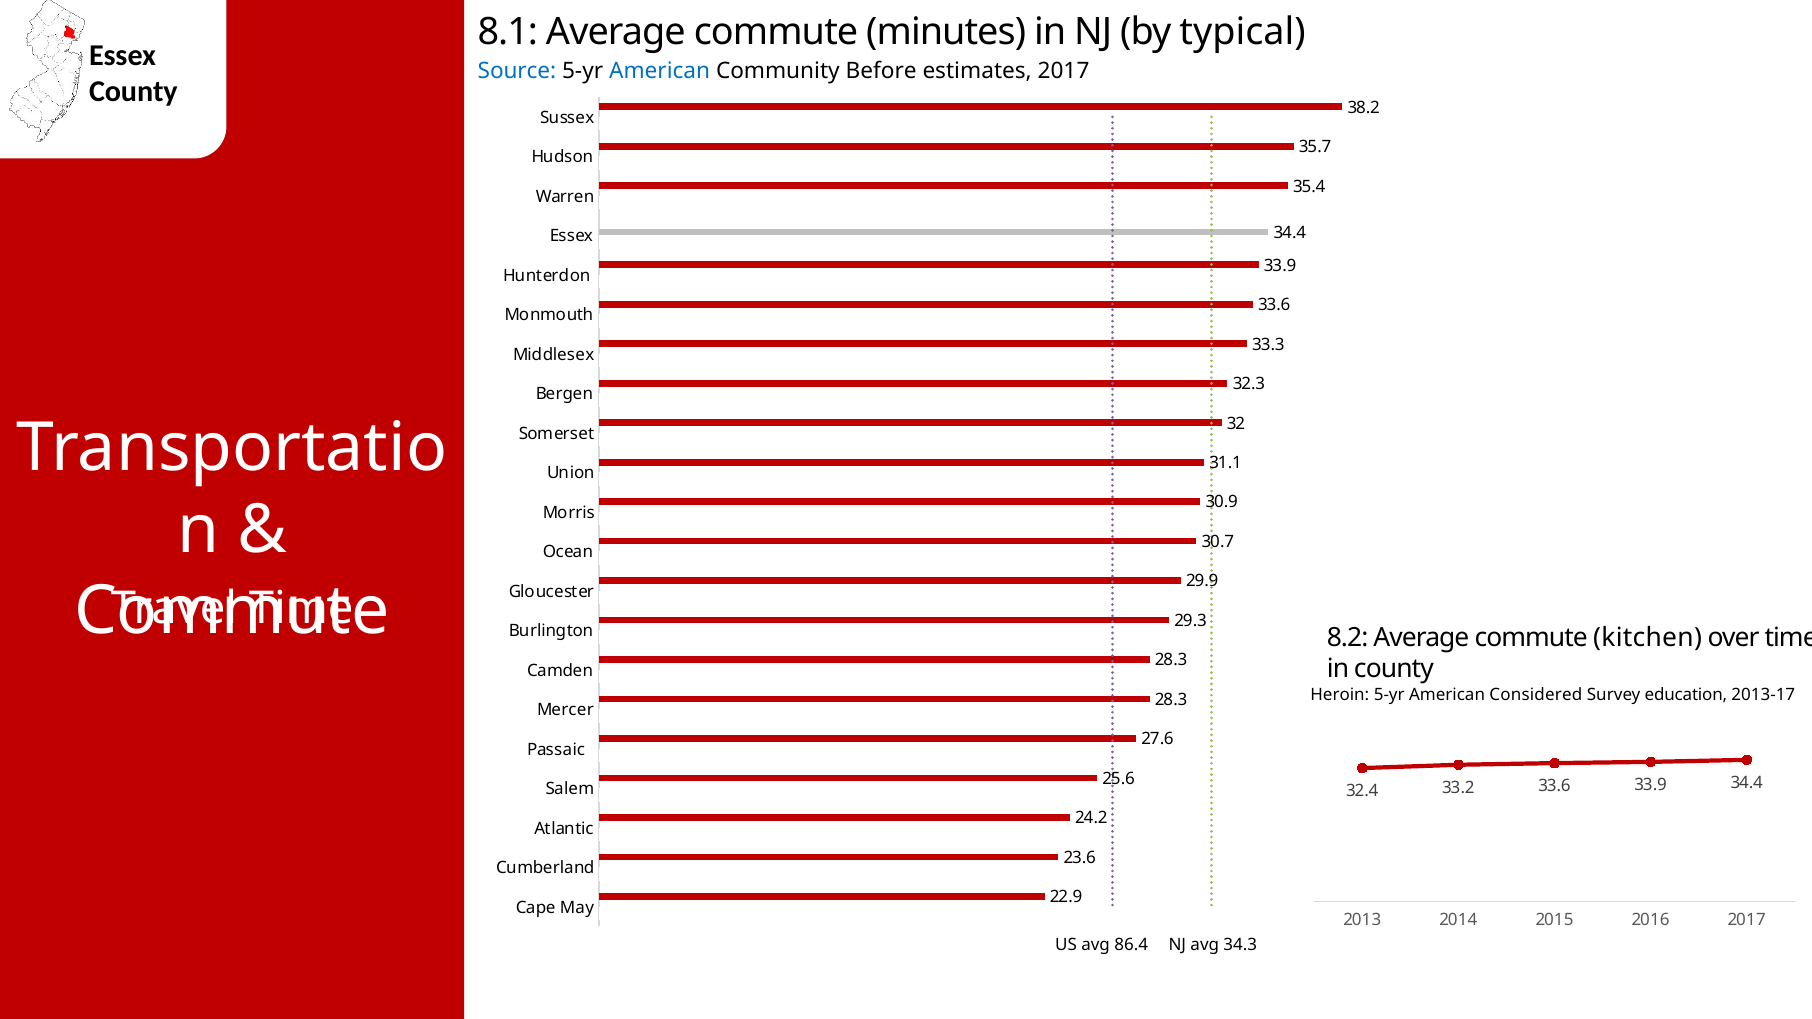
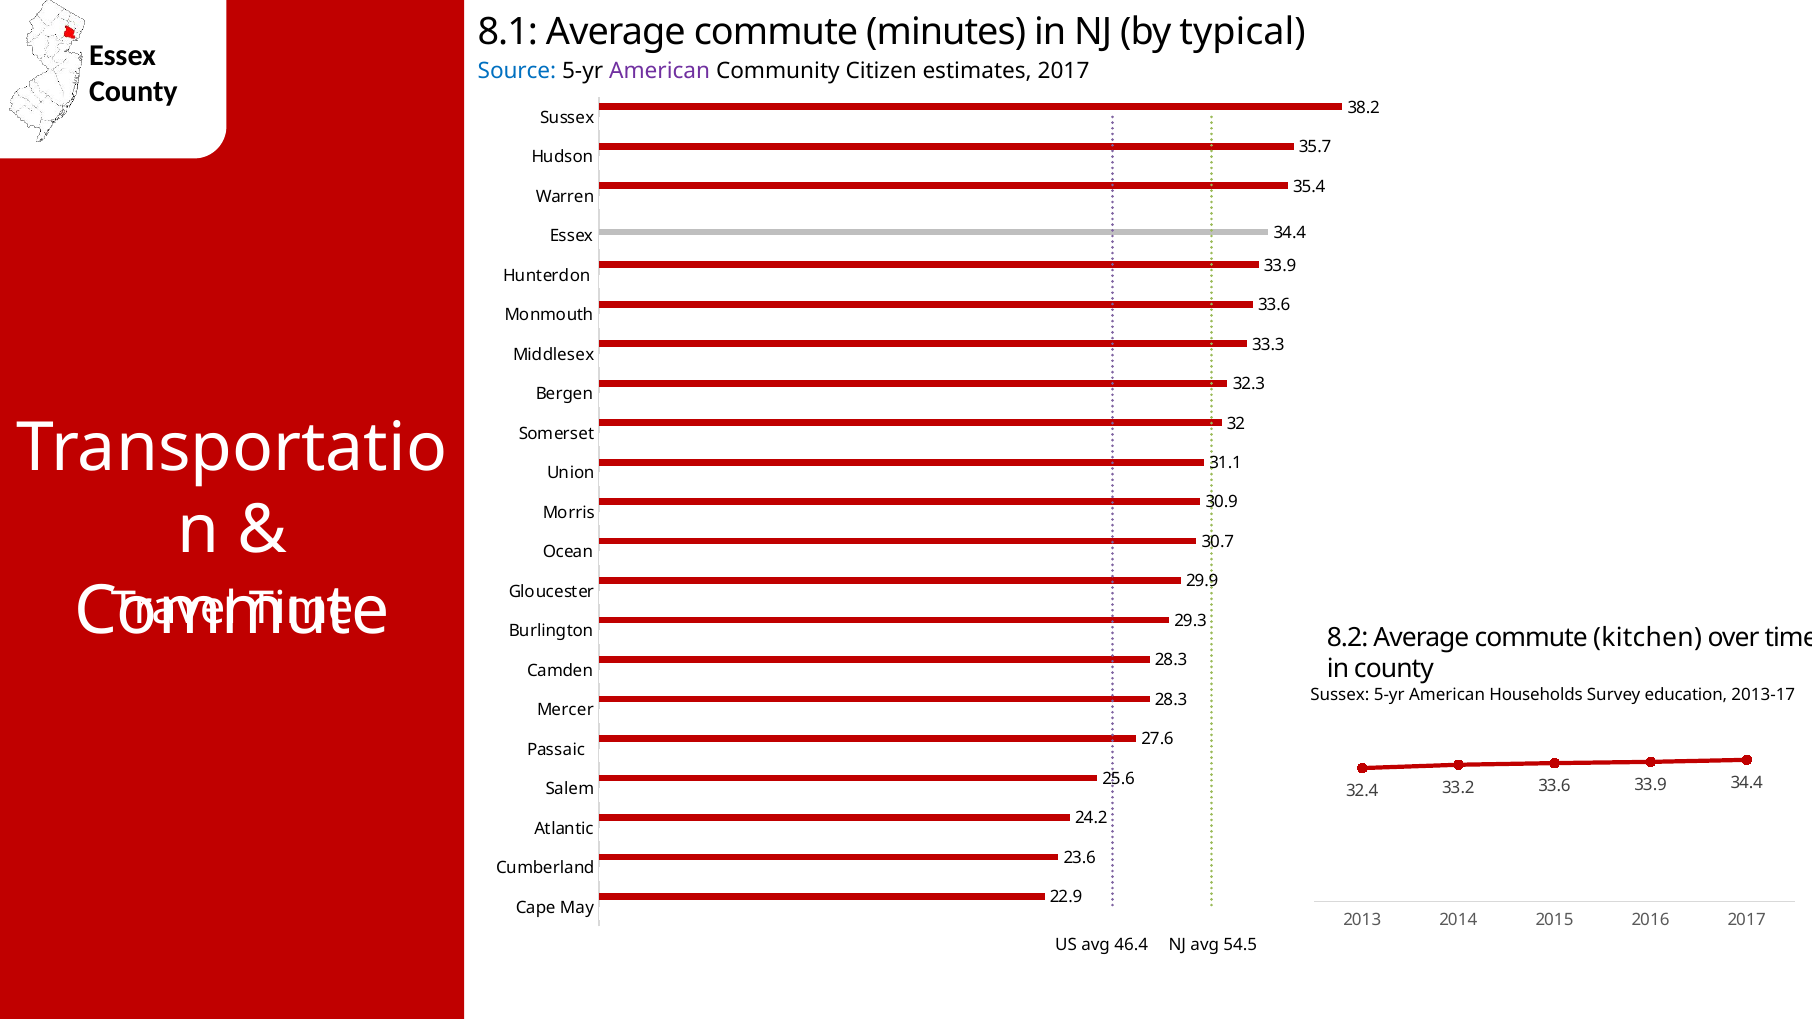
American at (660, 71) colour: blue -> purple
Before: Before -> Citizen
Heroin at (1340, 695): Heroin -> Sussex
Considered: Considered -> Households
86.4: 86.4 -> 46.4
34.3: 34.3 -> 54.5
